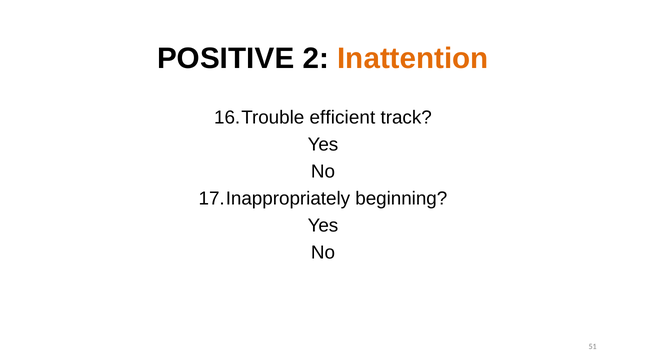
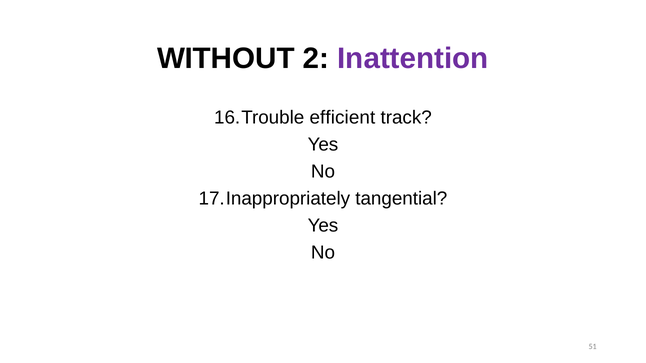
POSITIVE: POSITIVE -> WITHOUT
Inattention colour: orange -> purple
beginning: beginning -> tangential
